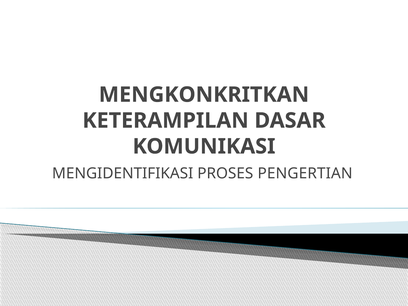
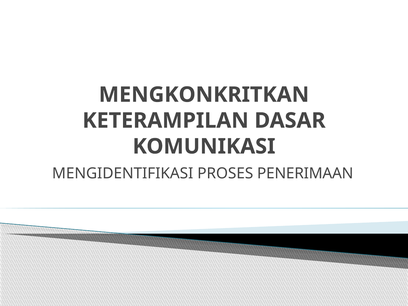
PENGERTIAN: PENGERTIAN -> PENERIMAAN
